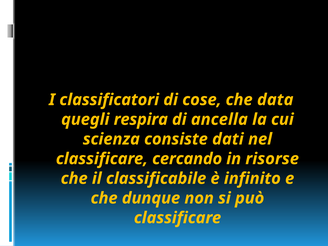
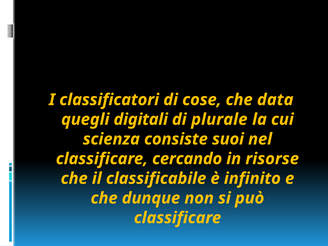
respira: respira -> digitali
ancella: ancella -> plurale
dati: dati -> suoi
